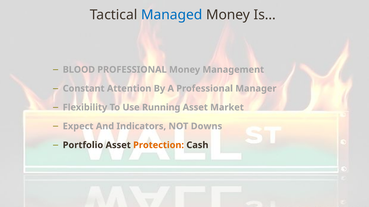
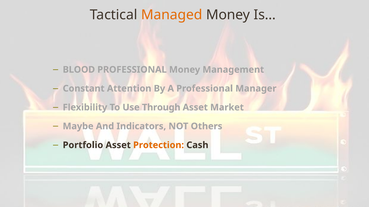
Managed colour: blue -> orange
Running: Running -> Through
Expect: Expect -> Maybe
Downs: Downs -> Others
